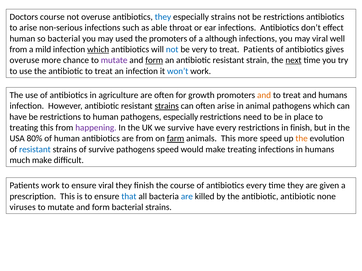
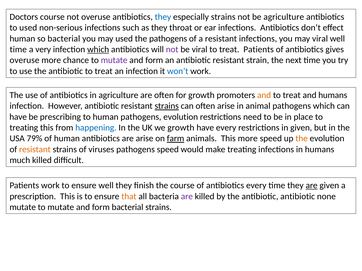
not be restrictions: restrictions -> agriculture
to arise: arise -> used
as able: able -> they
the promoters: promoters -> pathogens
a although: although -> resistant
from at (18, 49): from -> time
mild: mild -> very
not at (172, 49) colour: blue -> purple
be very: very -> viral
form at (154, 60) underline: present -> none
next underline: present -> none
restrictions at (60, 117): restrictions -> prescribing
pathogens especially: especially -> evolution
happening colour: purple -> blue
we survive: survive -> growth
in finish: finish -> given
80%: 80% -> 79%
are from: from -> arise
resistant at (35, 150) colour: blue -> orange
of survive: survive -> viruses
much make: make -> killed
ensure viral: viral -> well
are at (312, 186) underline: none -> present
that colour: blue -> orange
are at (187, 197) colour: blue -> purple
viruses at (23, 208): viruses -> mutate
